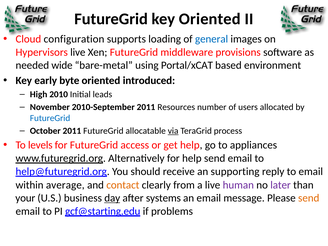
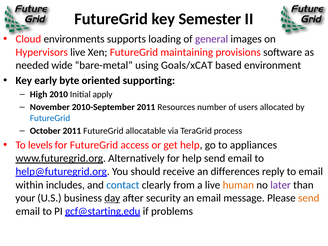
key Oriented: Oriented -> Semester
configuration: configuration -> environments
general colour: blue -> purple
middleware: middleware -> maintaining
Portal/xCAT: Portal/xCAT -> Goals/xCAT
introduced: introduced -> supporting
leads: leads -> apply
via underline: present -> none
supporting: supporting -> differences
average: average -> includes
contact colour: orange -> blue
human colour: purple -> orange
systems: systems -> security
